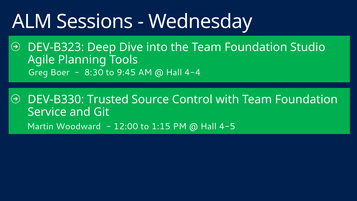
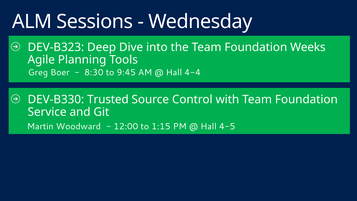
Studio: Studio -> Weeks
